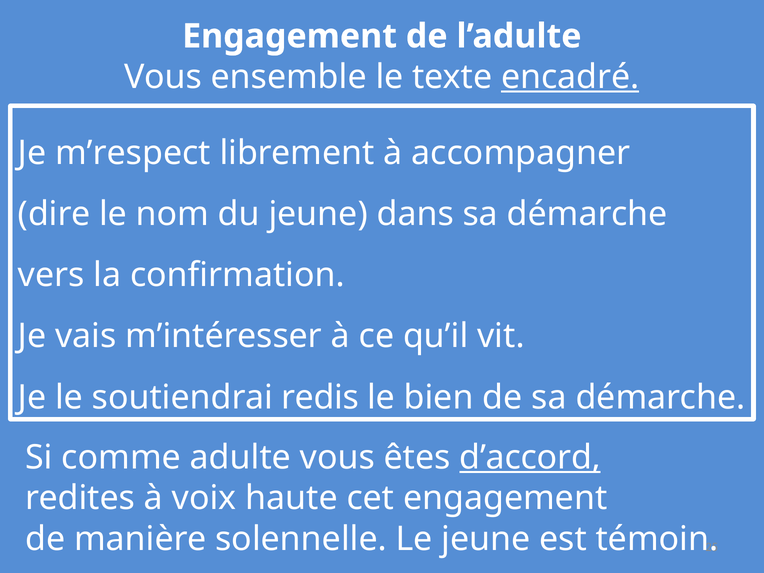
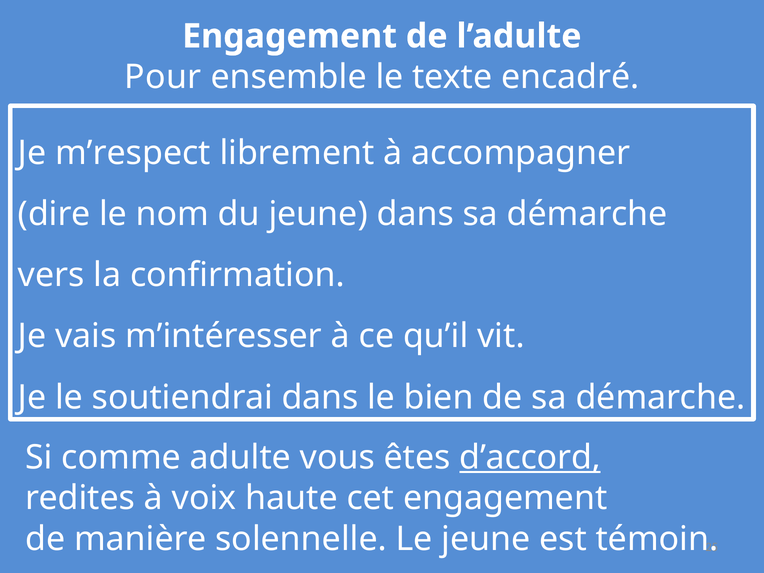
Vous at (163, 77): Vous -> Pour
encadré underline: present -> none
soutiendrai redis: redis -> dans
